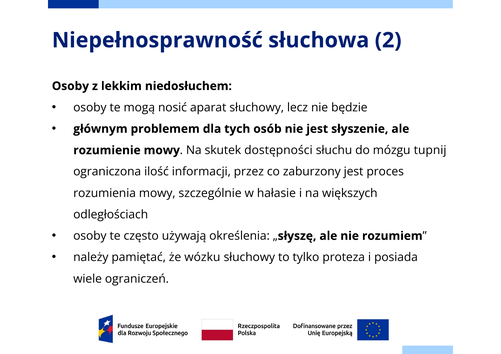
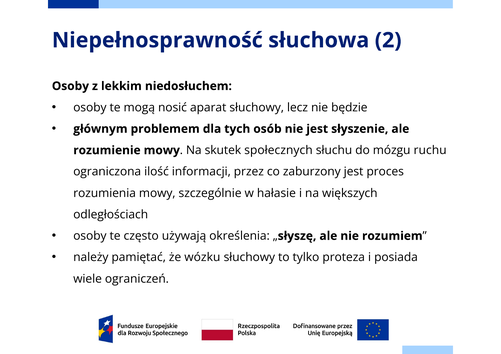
dostępności: dostępności -> społecznych
tupnij: tupnij -> ruchu
